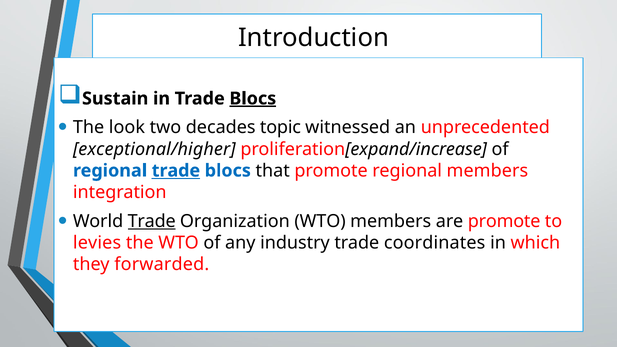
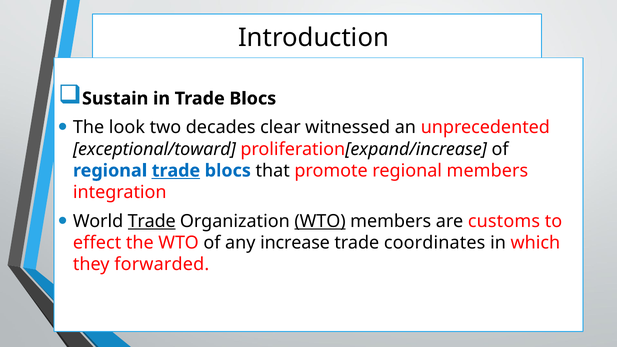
Blocs at (253, 99) underline: present -> none
topic: topic -> clear
exceptional/higher: exceptional/higher -> exceptional/toward
WTO at (320, 221) underline: none -> present
are promote: promote -> customs
levies: levies -> effect
industry: industry -> increase
